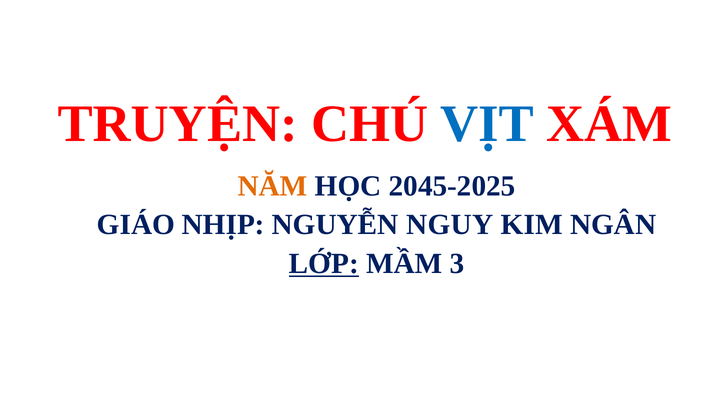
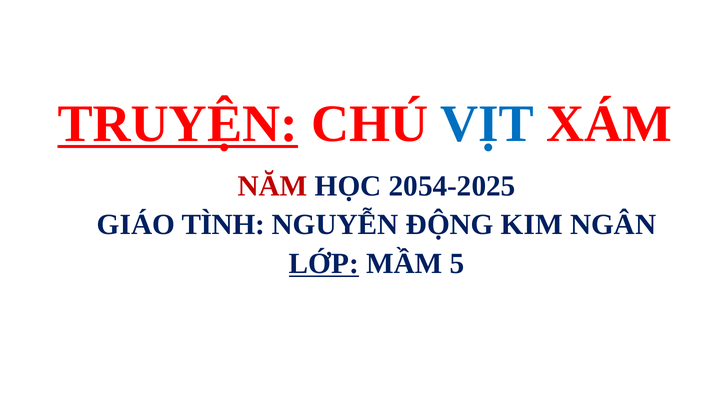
TRUYỆN underline: none -> present
NĂM colour: orange -> red
2045-2025: 2045-2025 -> 2054-2025
NHỊP: NHỊP -> TÌNH
NGUY: NGUY -> ĐỘNG
3: 3 -> 5
